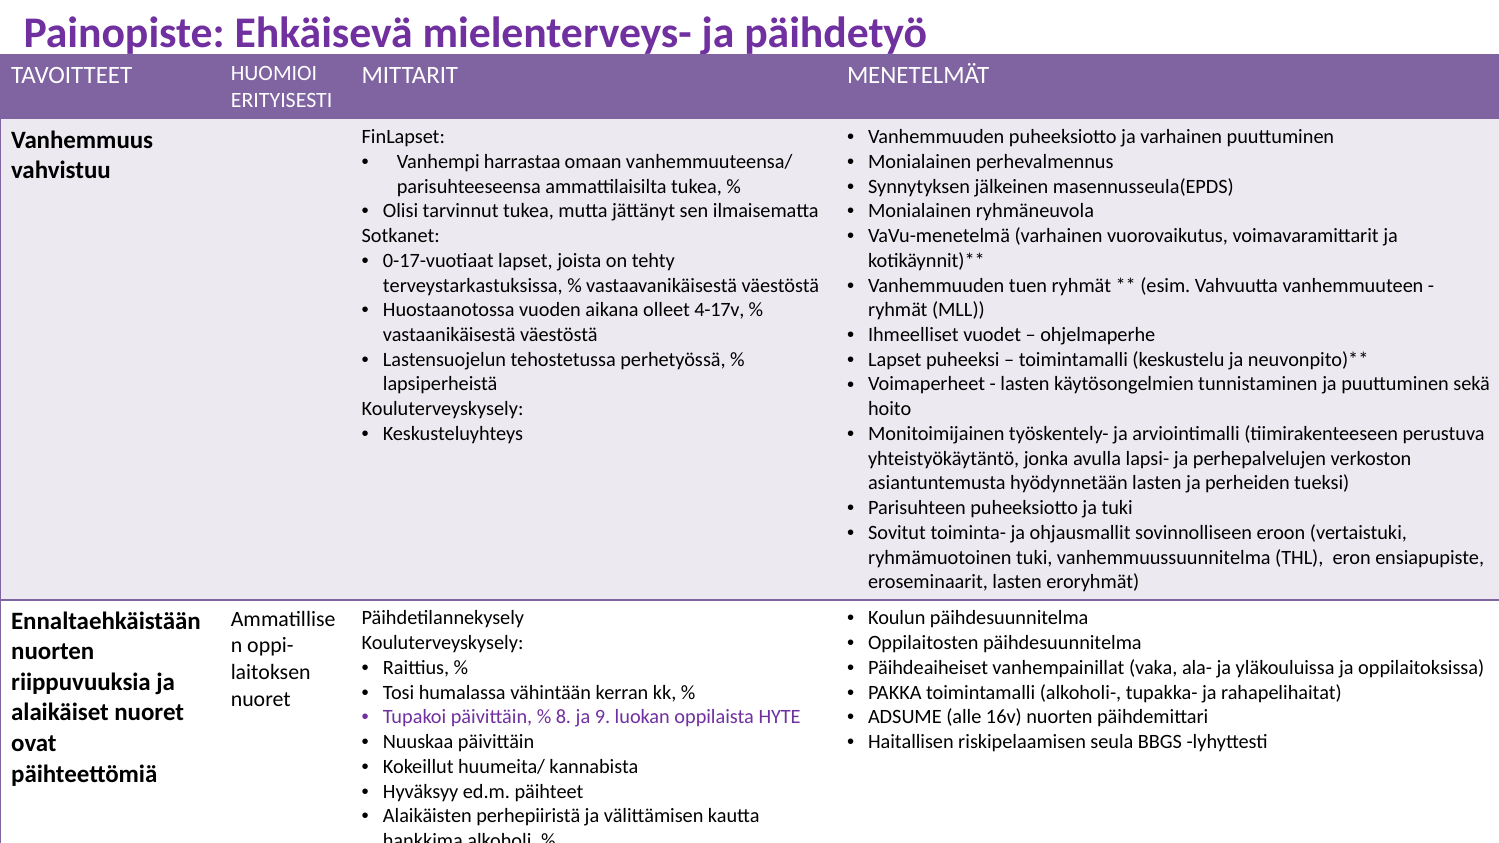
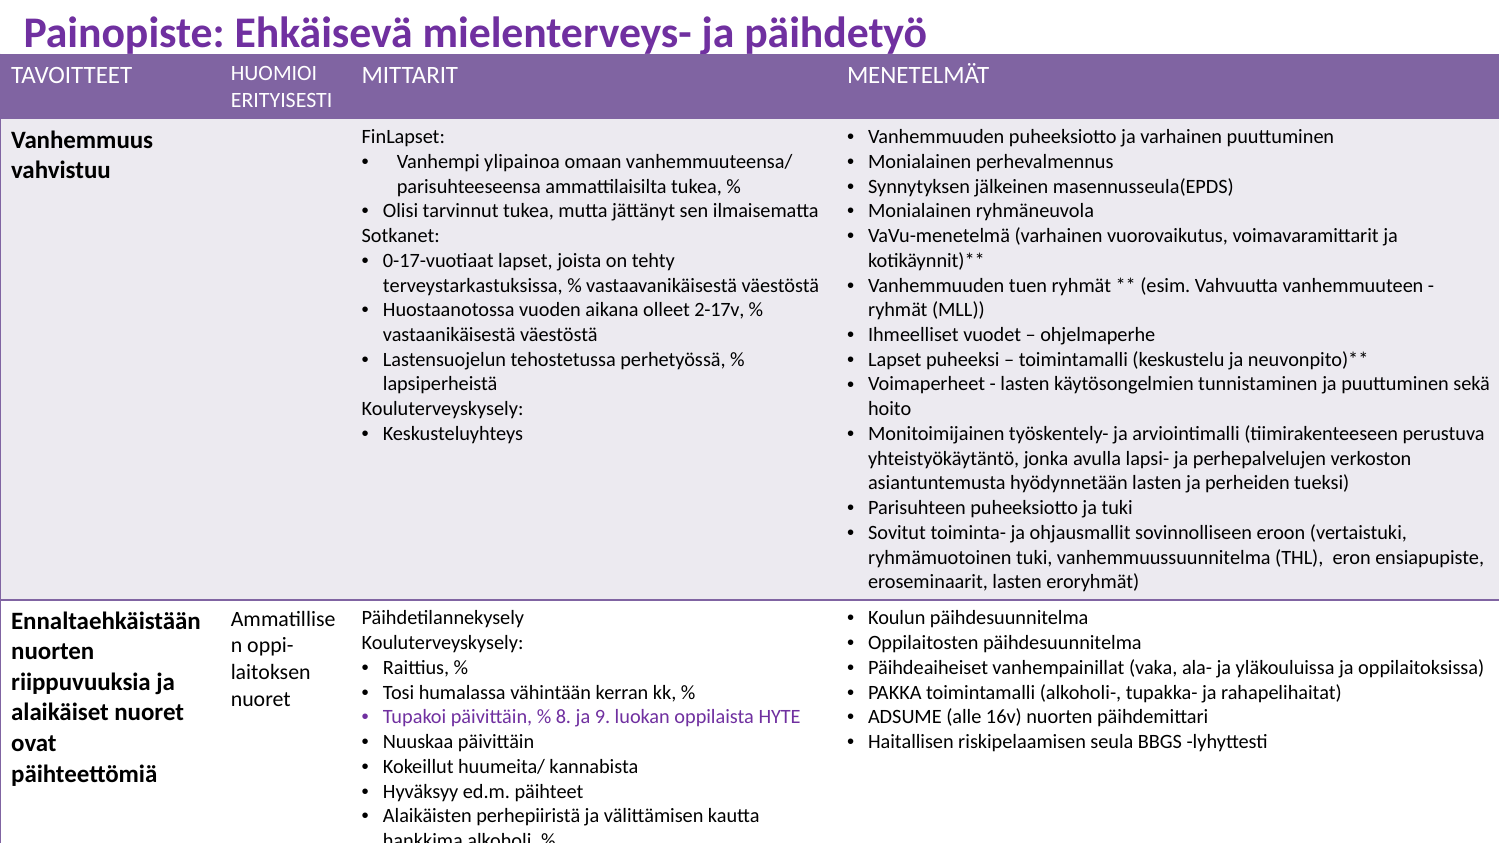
harrastaa: harrastaa -> ylipainoa
4-17v: 4-17v -> 2-17v
